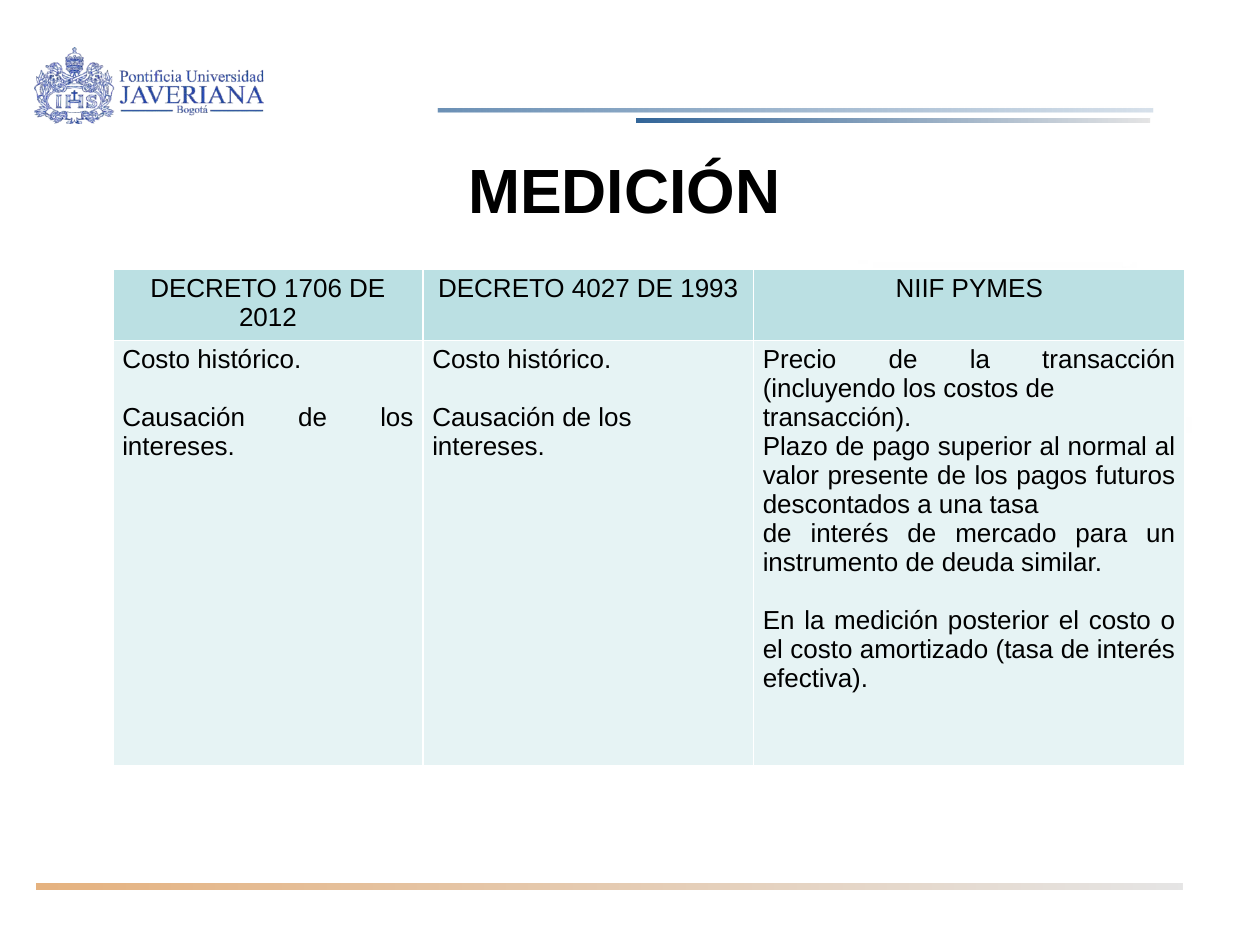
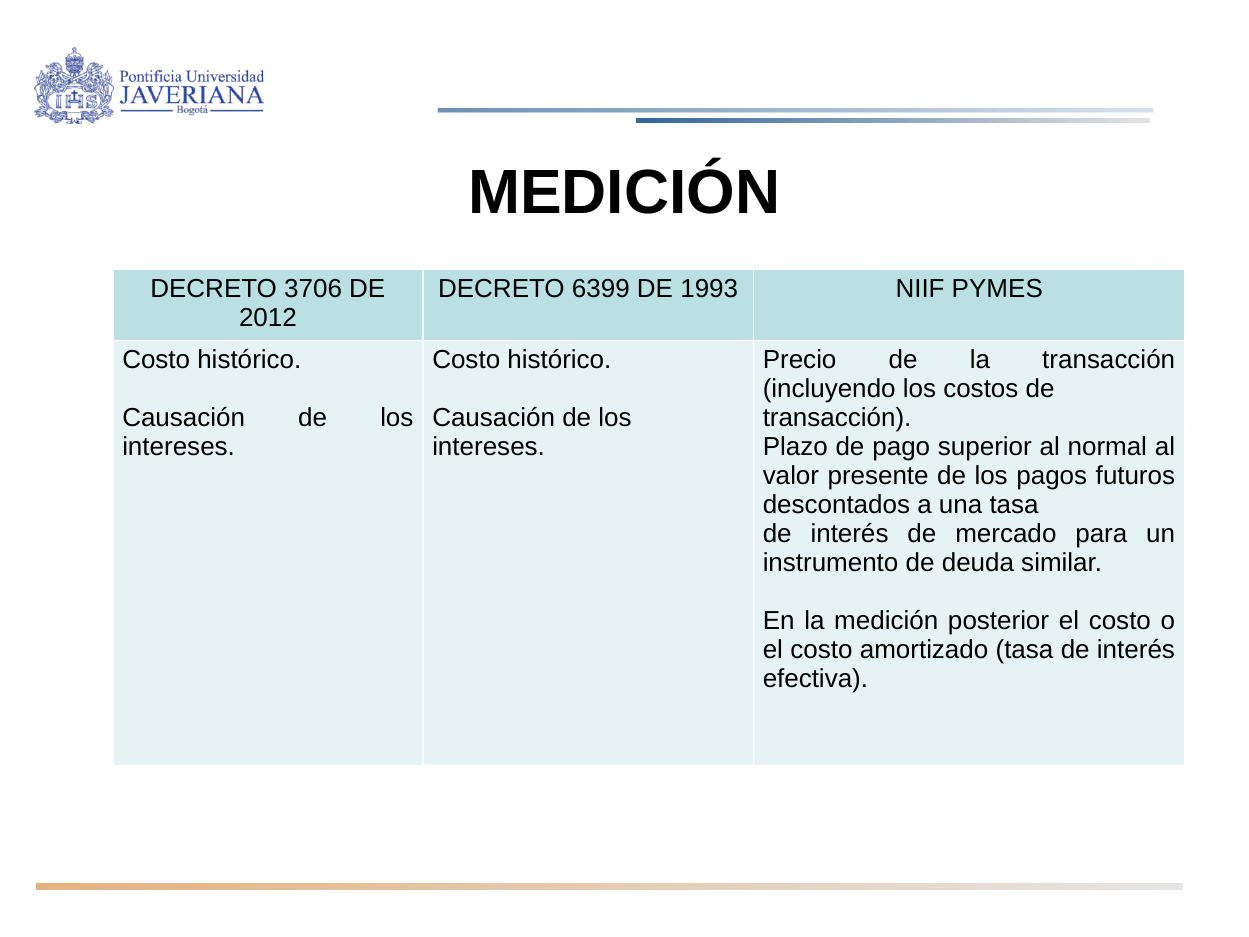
1706: 1706 -> 3706
4027: 4027 -> 6399
